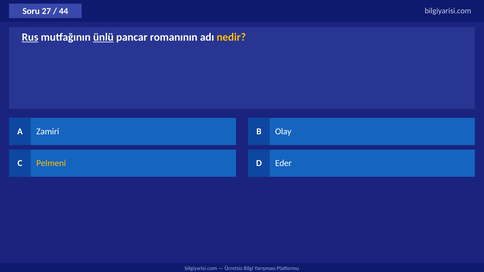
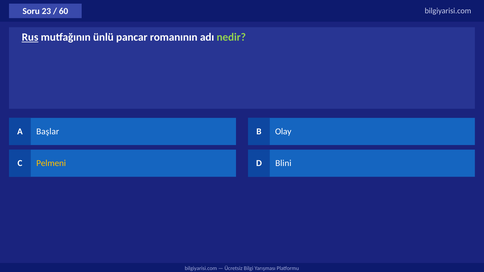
27: 27 -> 23
44: 44 -> 60
ünlü underline: present -> none
nedir colour: yellow -> light green
Zamiri: Zamiri -> Başlar
Eder: Eder -> Blini
